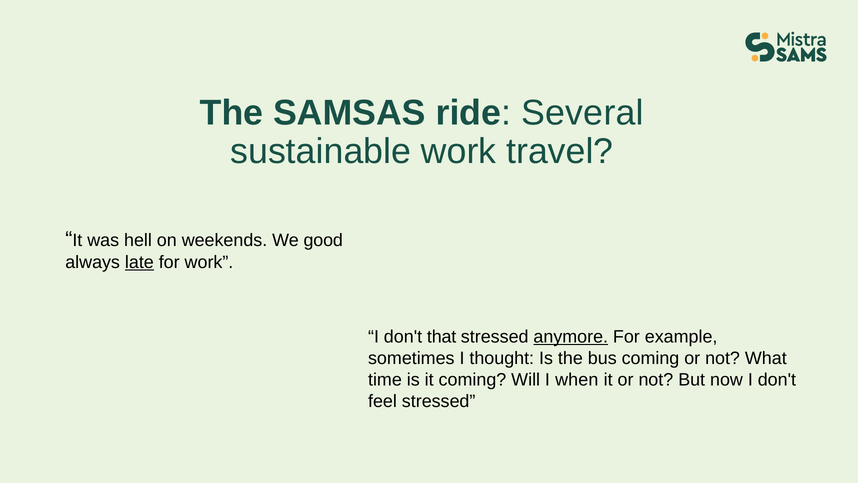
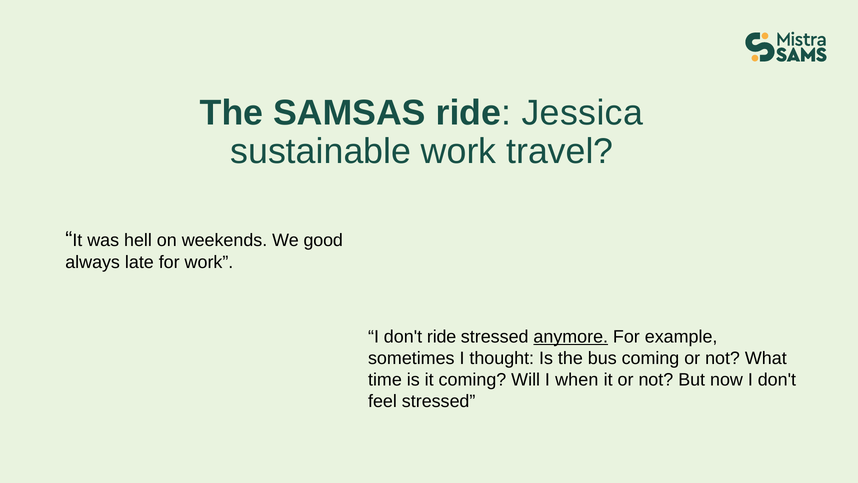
Several: Several -> Jessica
late underline: present -> none
don't that: that -> ride
